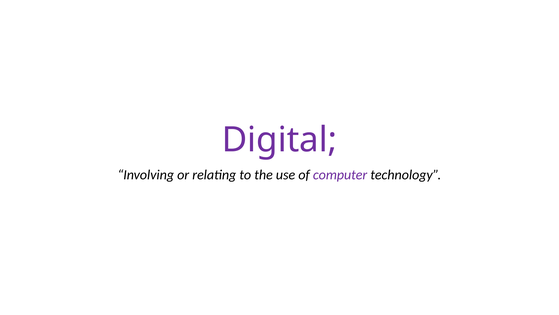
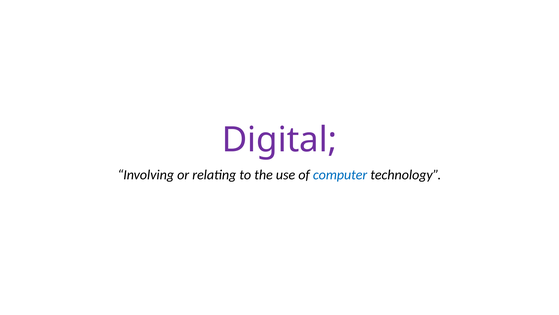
computer colour: purple -> blue
